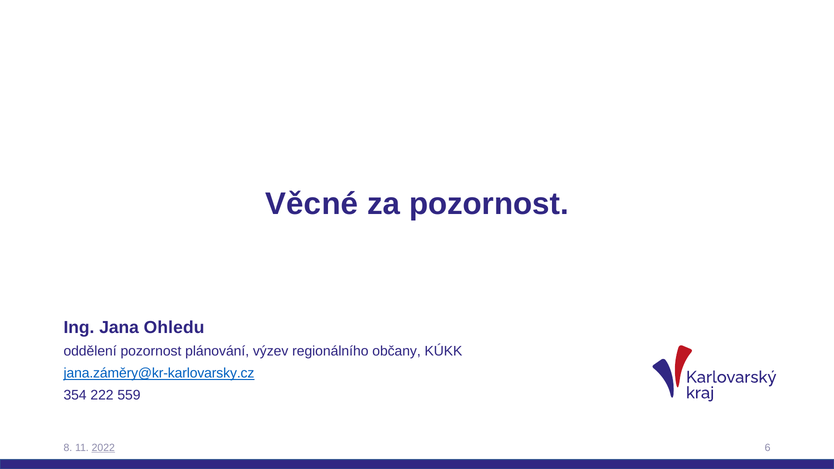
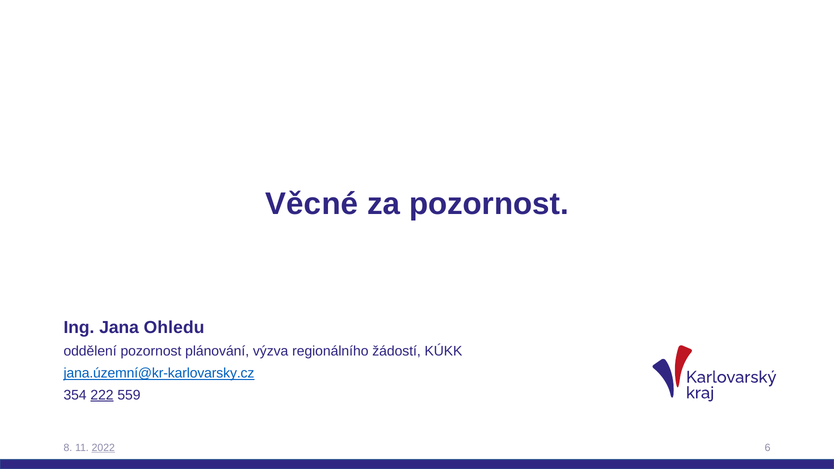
výzev: výzev -> výzva
občany: občany -> žádostí
jana.záměry@kr-karlovarsky.cz: jana.záměry@kr-karlovarsky.cz -> jana.územní@kr-karlovarsky.cz
222 underline: none -> present
